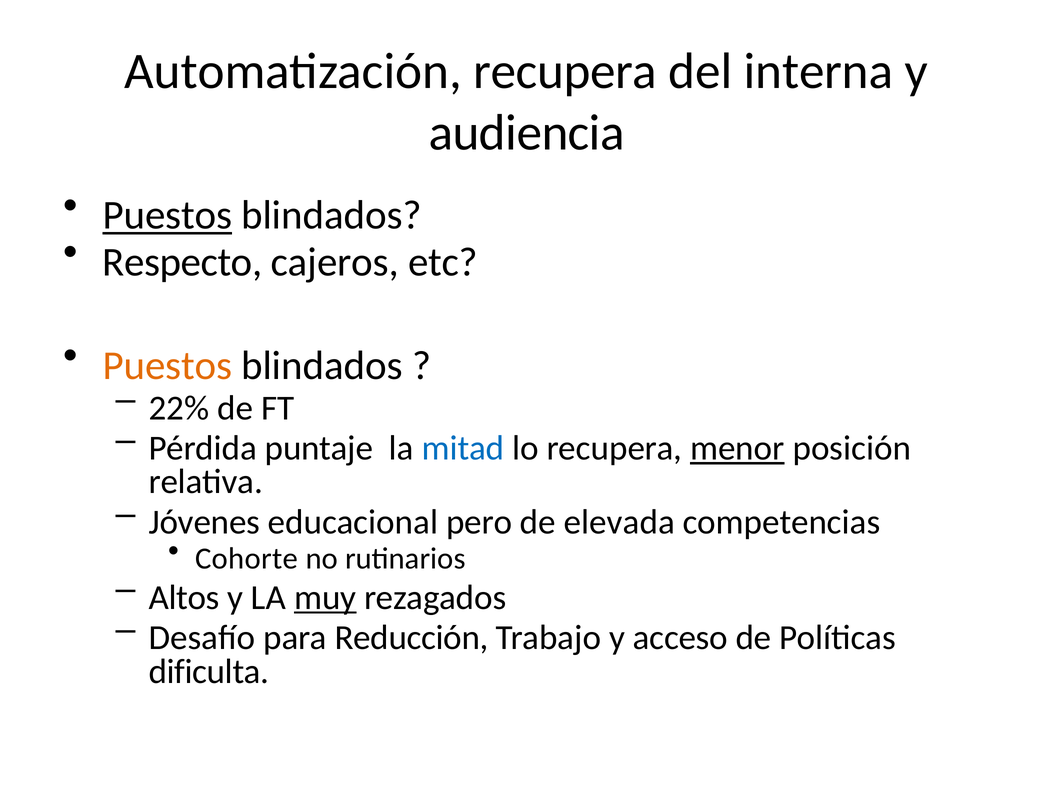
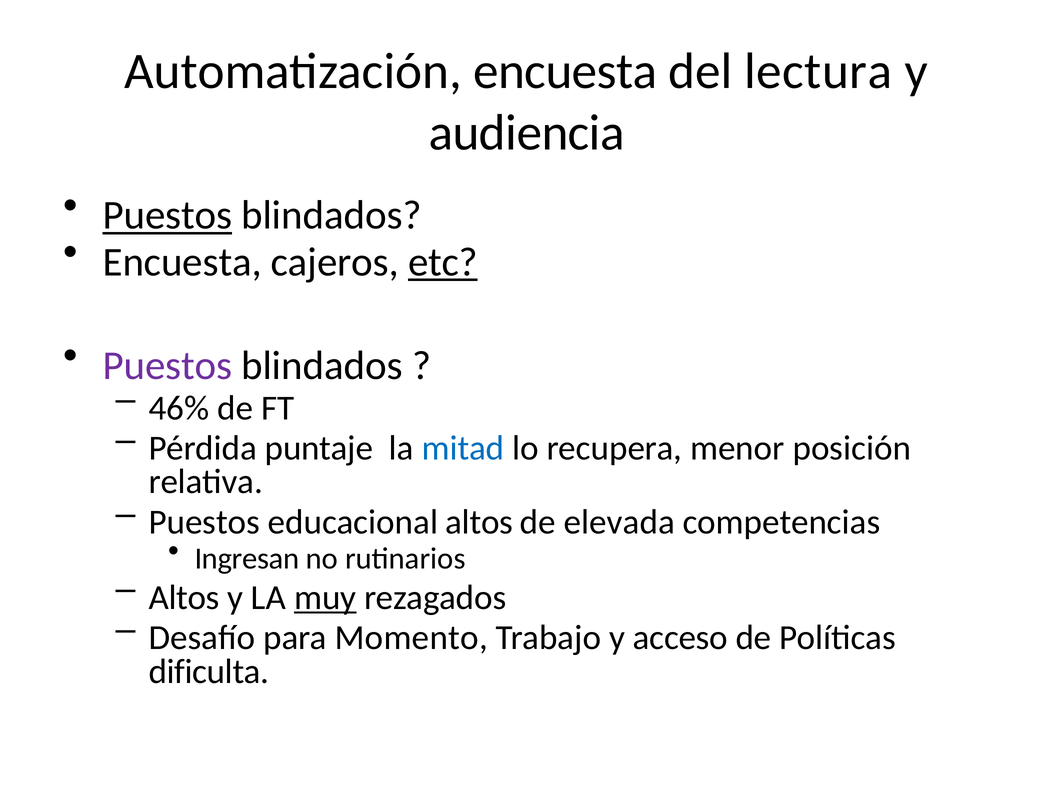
Automatización recupera: recupera -> encuesta
interna: interna -> lectura
Respecto at (182, 262): Respecto -> Encuesta
etc underline: none -> present
Puestos at (167, 366) colour: orange -> purple
22%: 22% -> 46%
menor underline: present -> none
Jóvenes at (204, 522): Jóvenes -> Puestos
educacional pero: pero -> altos
Cohorte: Cohorte -> Ingresan
Reducción: Reducción -> Momento
